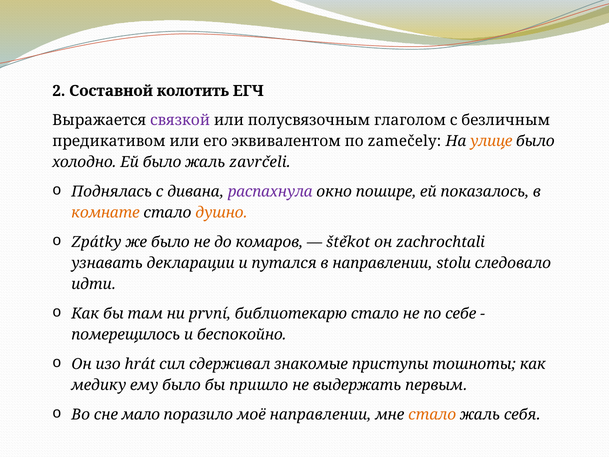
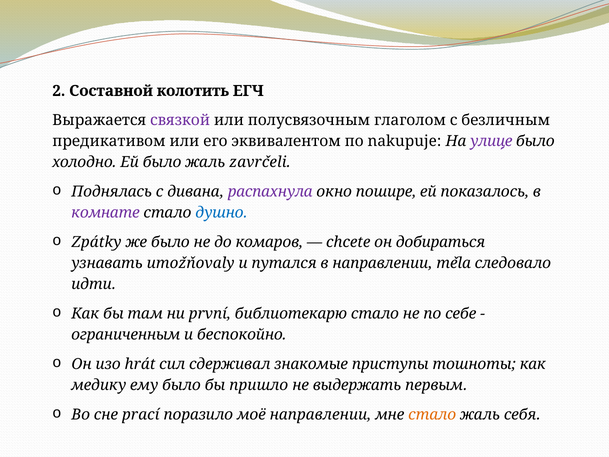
zamečely: zamečely -> nakupuje
улице colour: orange -> purple
комнате colour: orange -> purple
душно colour: orange -> blue
štěkot: štěkot -> chcete
zachrochtali: zachrochtali -> добираться
декларации: декларации -> umožňovaly
stolu: stolu -> měla
померещилось: померещилось -> ограниченным
мало: мало -> prací
